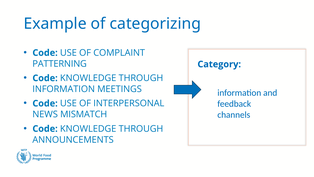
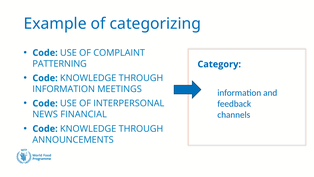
MISMATCH: MISMATCH -> FINANCIAL
